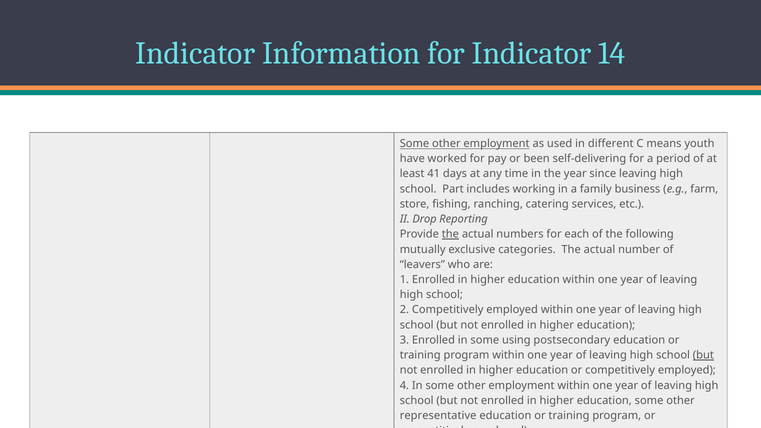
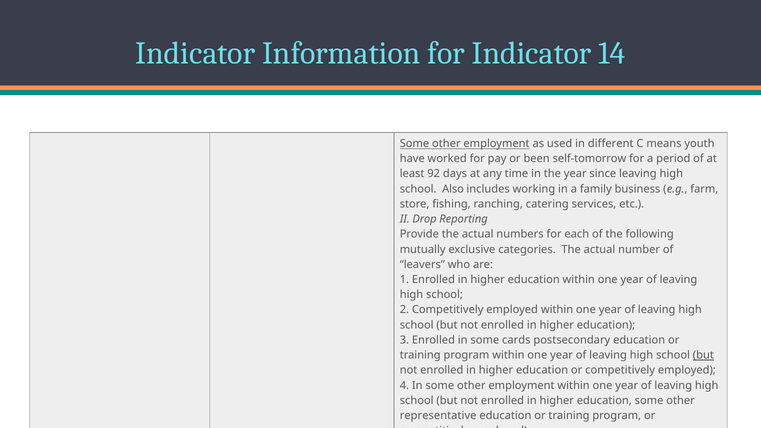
self-delivering: self-delivering -> self-tomorrow
41: 41 -> 92
Part: Part -> Also
the at (450, 234) underline: present -> none
using: using -> cards
